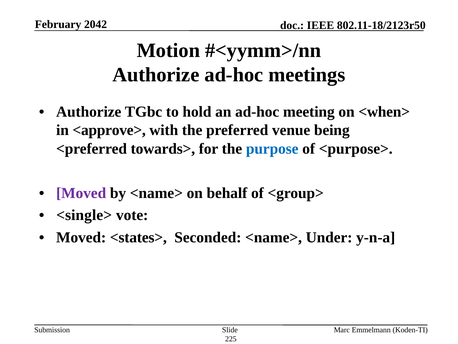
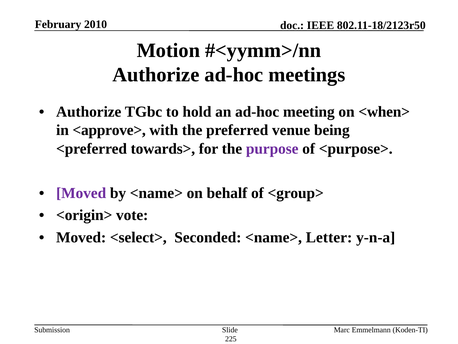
2042: 2042 -> 2010
purpose colour: blue -> purple
<single>: <single> -> <origin>
<states>: <states> -> <select>
Under: Under -> Letter
